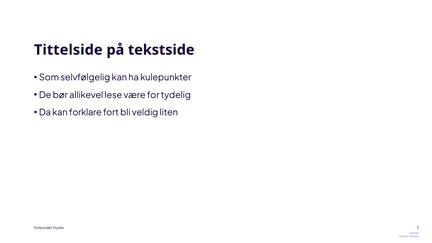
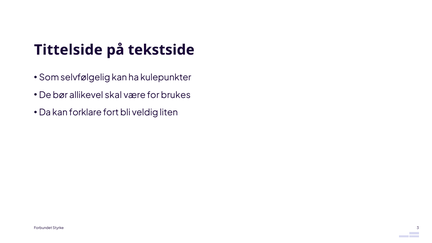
lese: lese -> skal
tydelig: tydelig -> brukes
